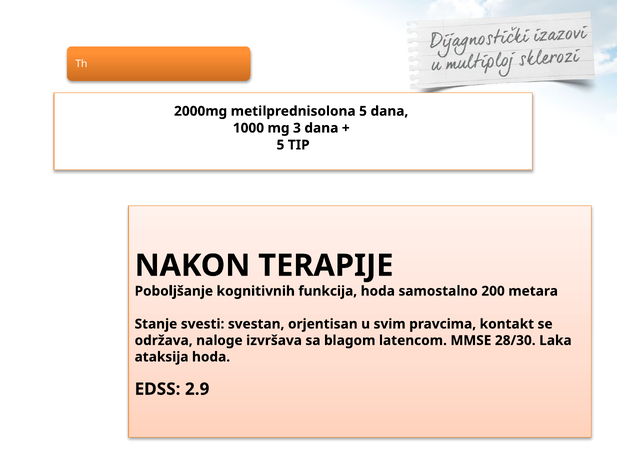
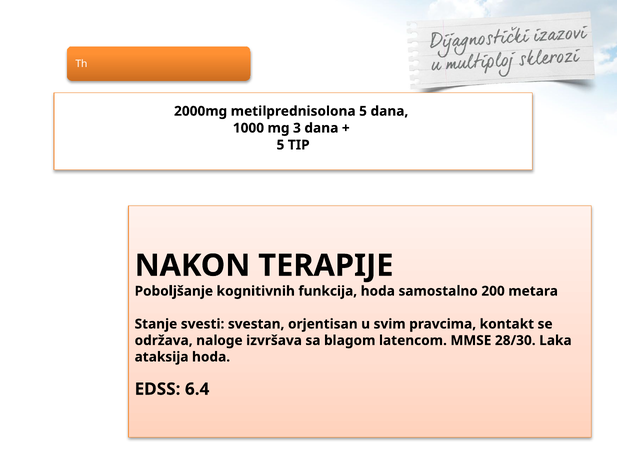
2.9: 2.9 -> 6.4
